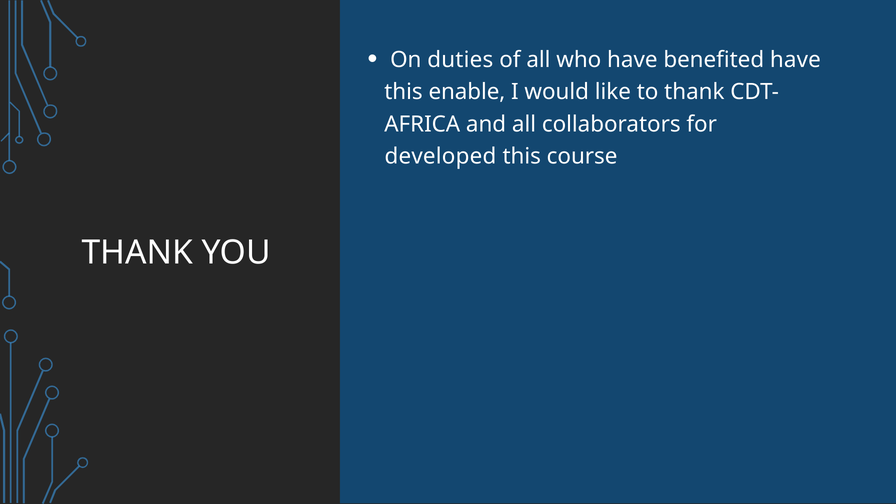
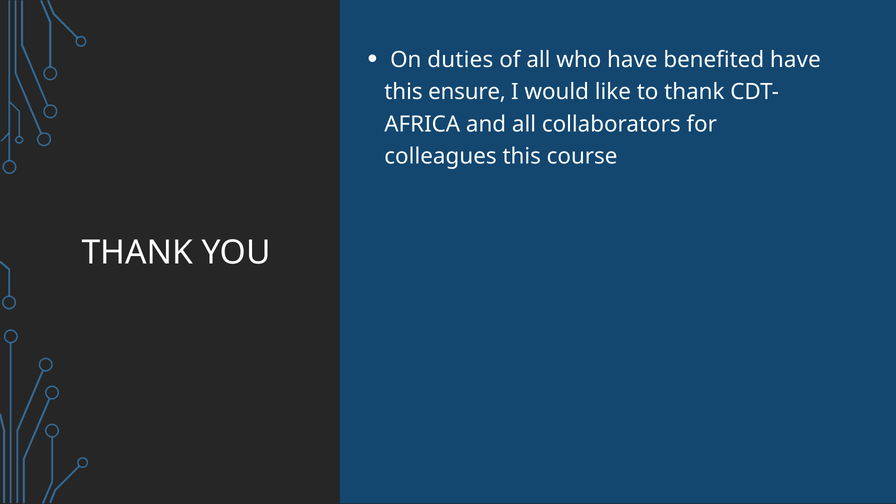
enable: enable -> ensure
developed: developed -> colleagues
